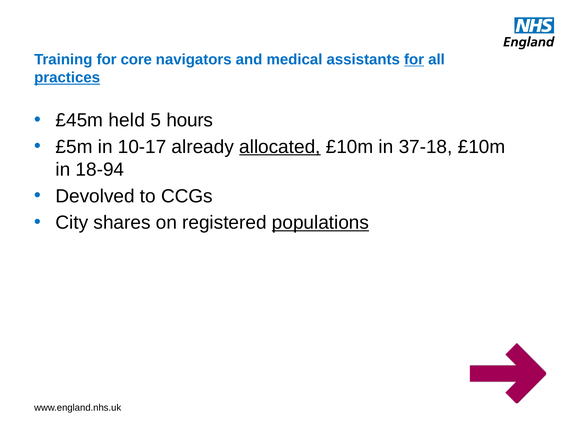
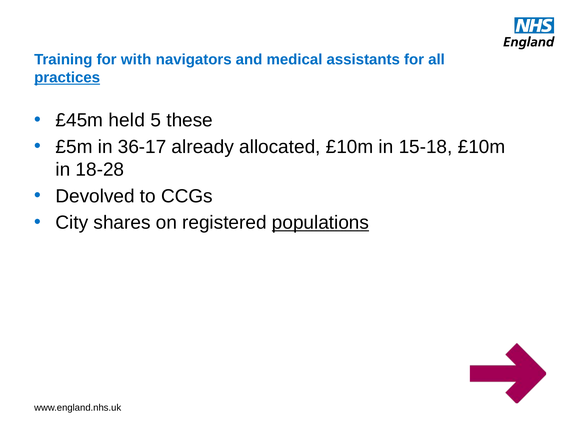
core: core -> with
for at (414, 60) underline: present -> none
hours: hours -> these
10-17: 10-17 -> 36-17
allocated underline: present -> none
37-18: 37-18 -> 15-18
18-94: 18-94 -> 18-28
